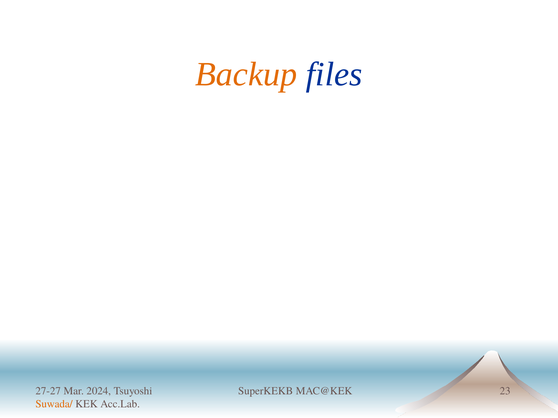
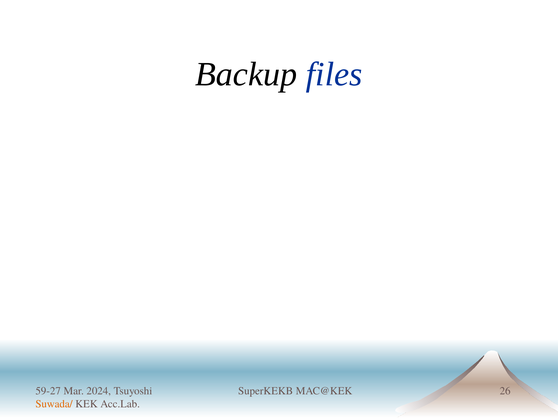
Backup colour: orange -> black
27-27: 27-27 -> 59-27
23: 23 -> 26
